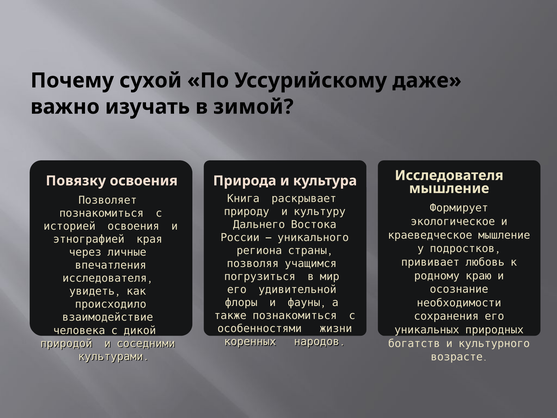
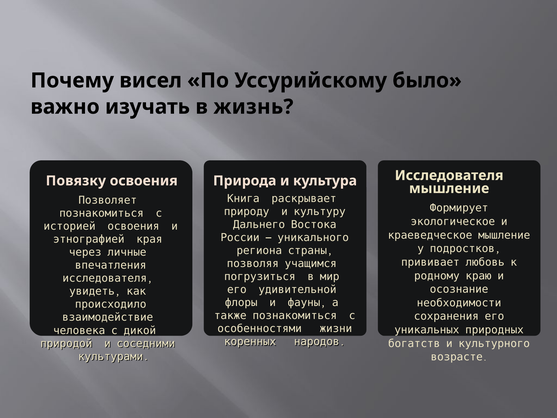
сухой: сухой -> висел
даже: даже -> было
зимой: зимой -> жизнь
